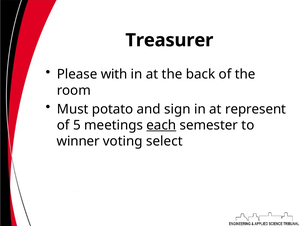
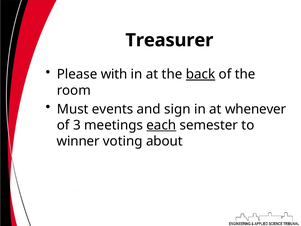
back underline: none -> present
potato: potato -> events
represent: represent -> whenever
5: 5 -> 3
select: select -> about
